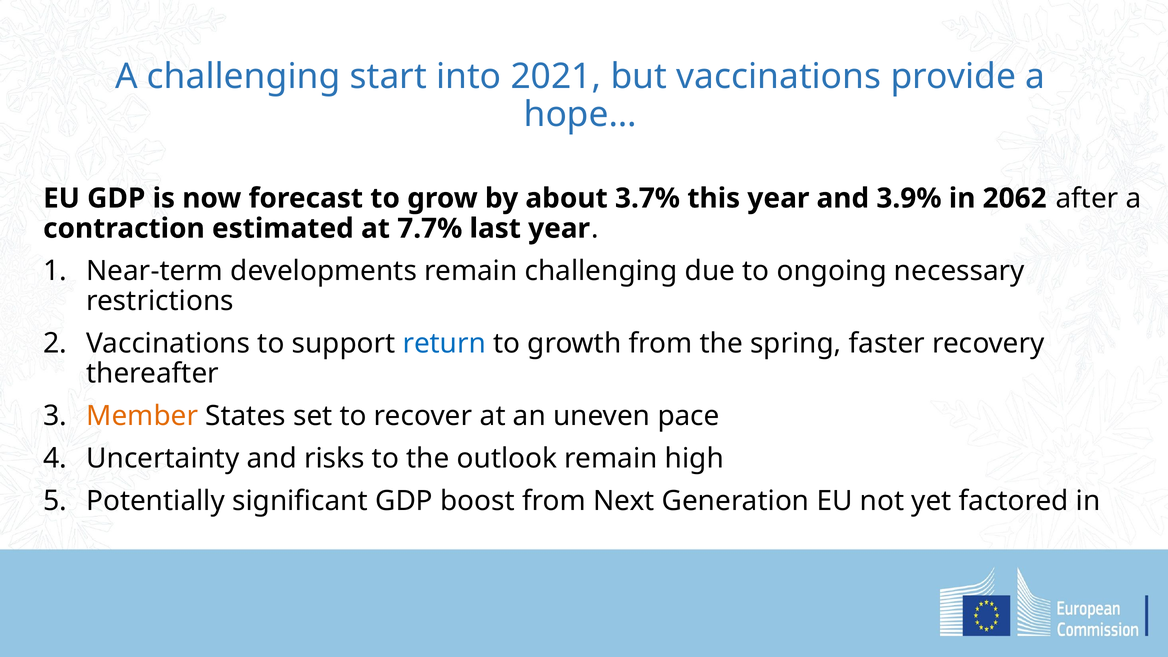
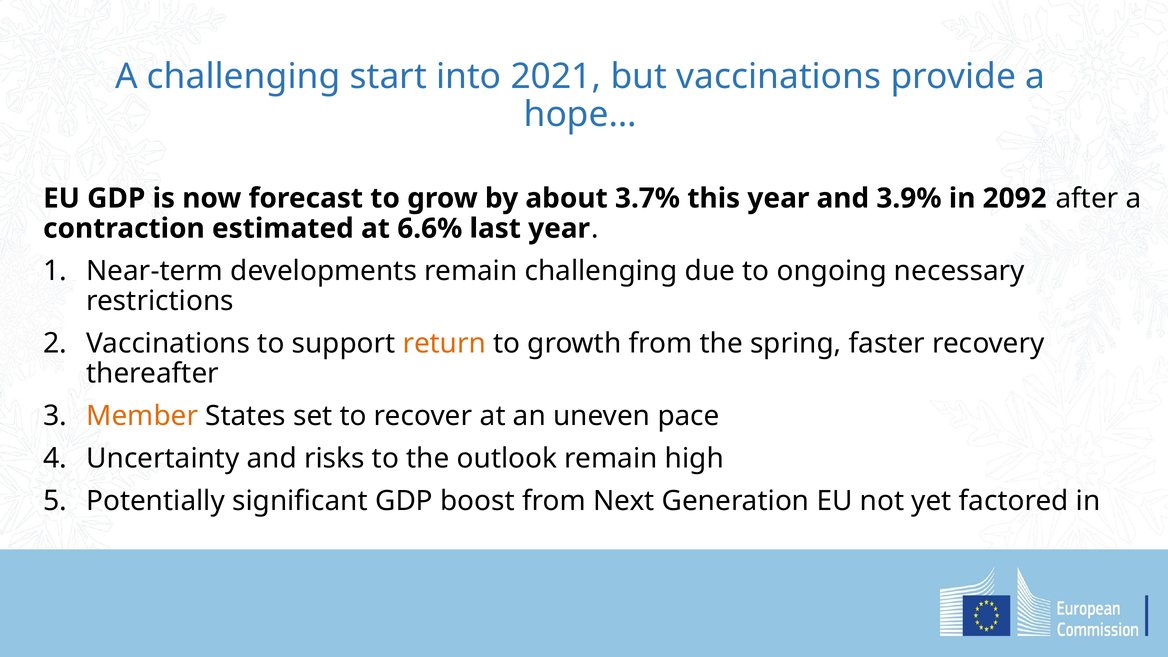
2062: 2062 -> 2092
7.7%: 7.7% -> 6.6%
return colour: blue -> orange
